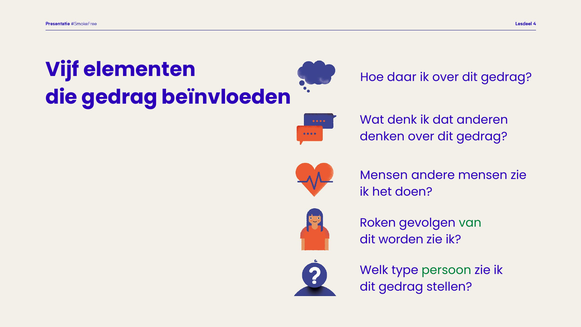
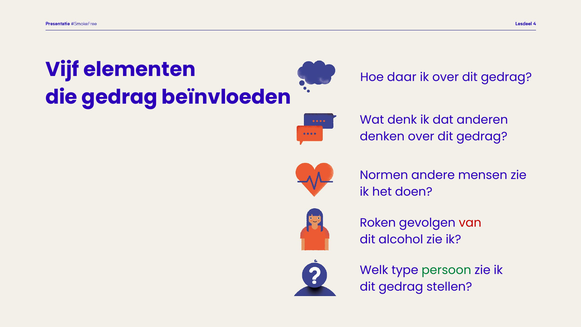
Mensen at (384, 175): Mensen -> Normen
van colour: green -> red
worden: worden -> alcohol
